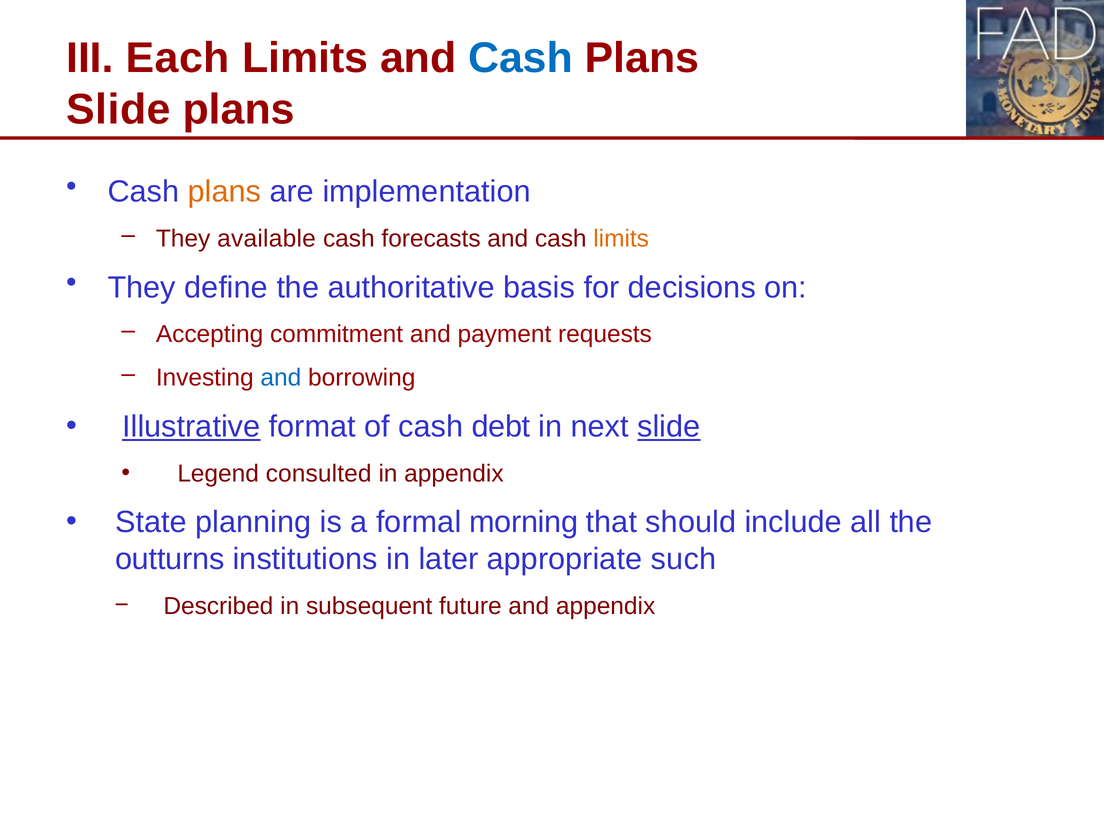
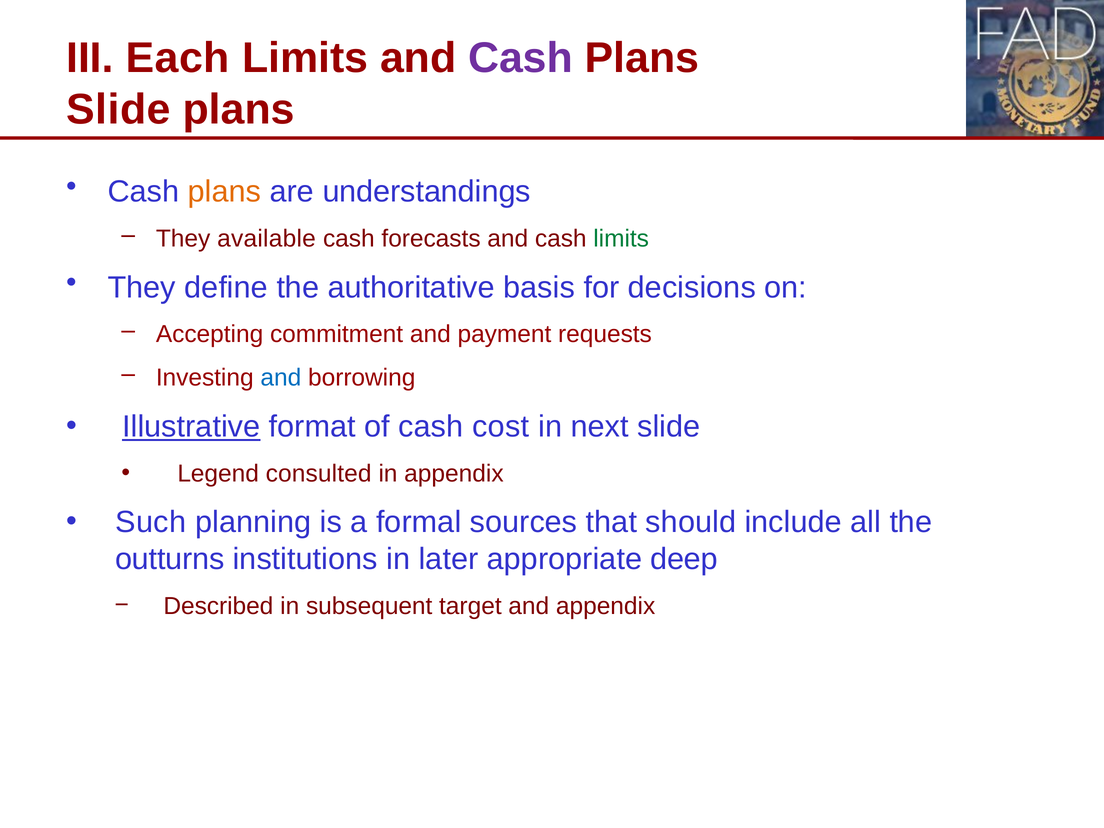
Cash at (521, 58) colour: blue -> purple
implementation: implementation -> understandings
limits at (621, 238) colour: orange -> green
debt: debt -> cost
slide at (669, 427) underline: present -> none
State: State -> Such
morning: morning -> sources
such: such -> deep
future: future -> target
